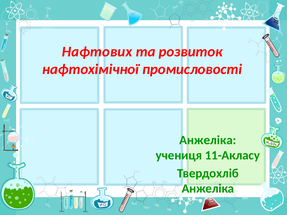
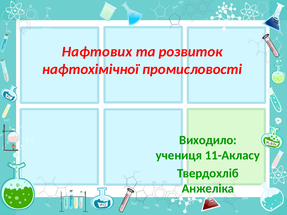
Анжеліка at (208, 140): Анжеліка -> Виходило
